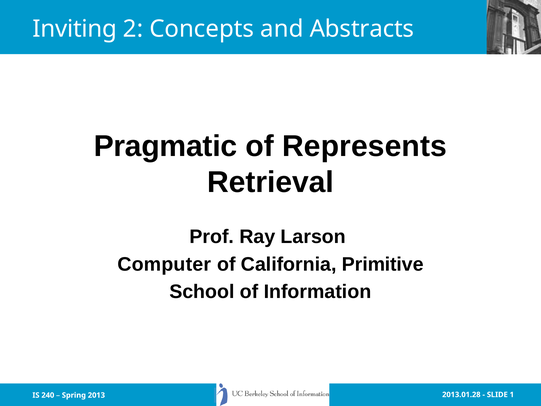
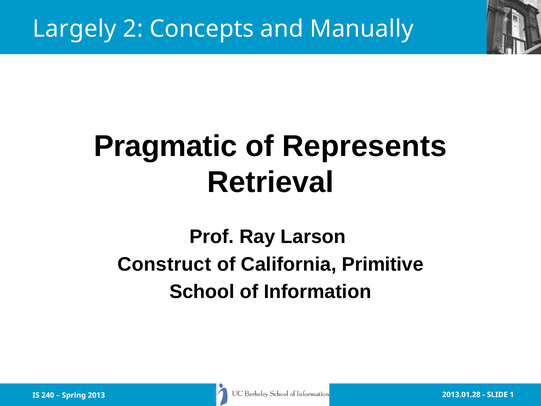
Inviting: Inviting -> Largely
Abstracts: Abstracts -> Manually
Computer: Computer -> Construct
